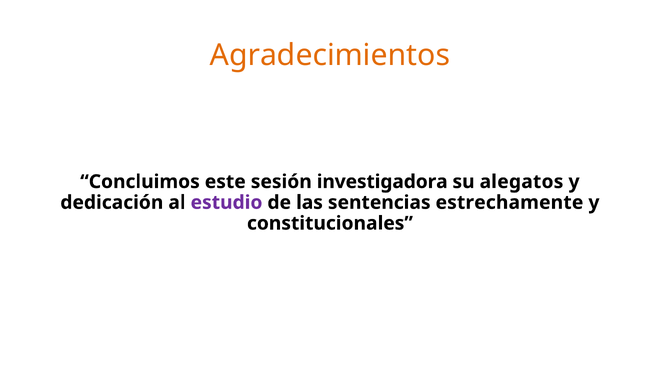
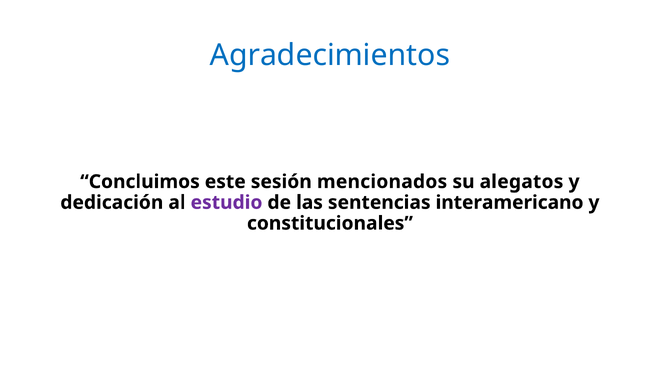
Agradecimientos colour: orange -> blue
investigadora: investigadora -> mencionados
estrechamente: estrechamente -> interamericano
